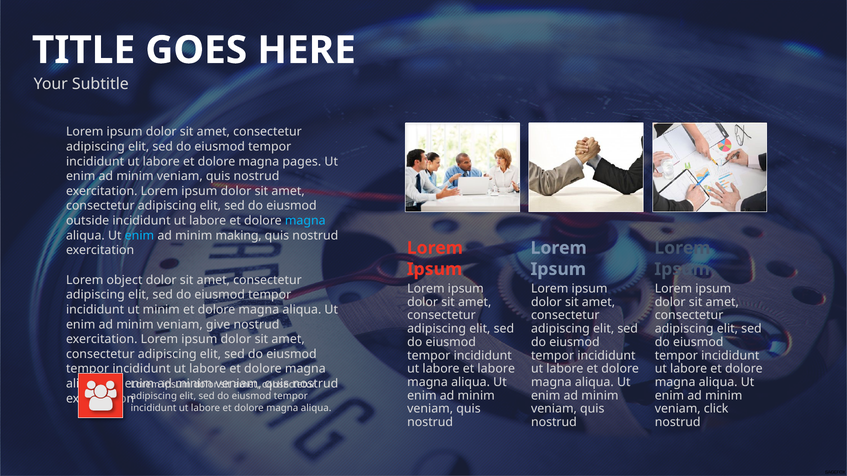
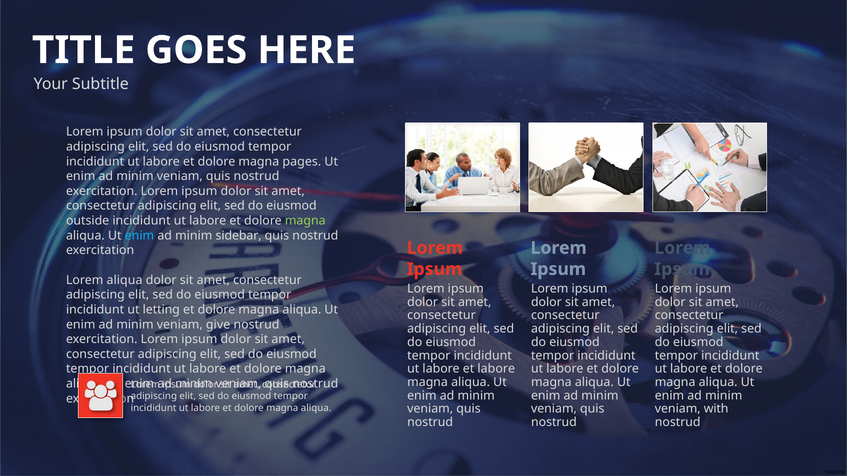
magna at (305, 221) colour: light blue -> light green
making: making -> sidebar
Lorem object: object -> aliqua
ut minim: minim -> letting
click: click -> with
